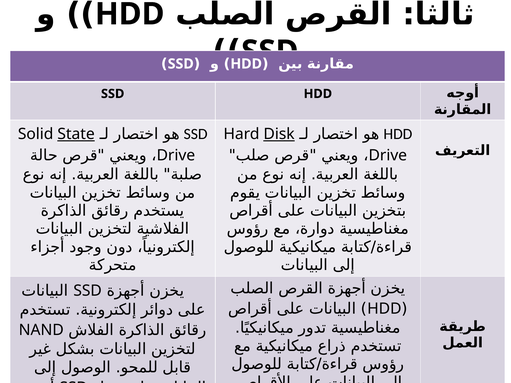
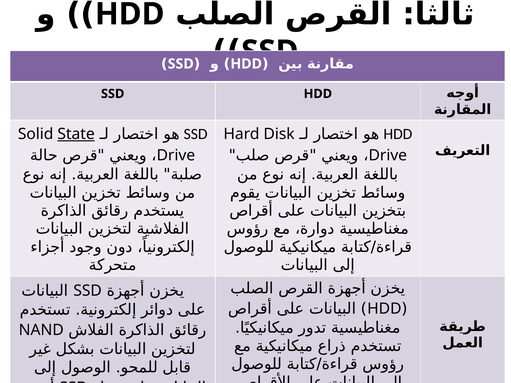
Disk underline: present -> none
